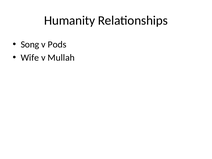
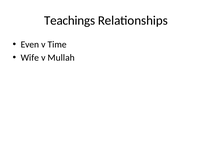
Humanity: Humanity -> Teachings
Song: Song -> Even
Pods: Pods -> Time
